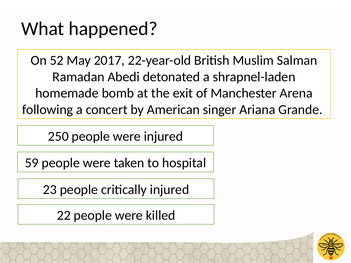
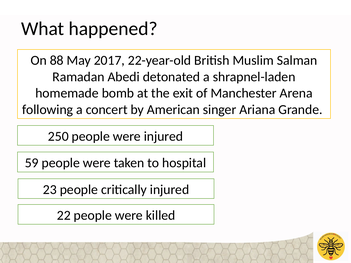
52: 52 -> 88
